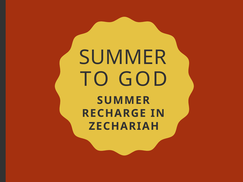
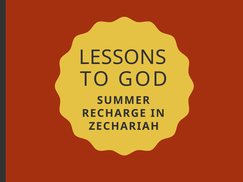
SUMMER at (123, 57): SUMMER -> LESSONS
